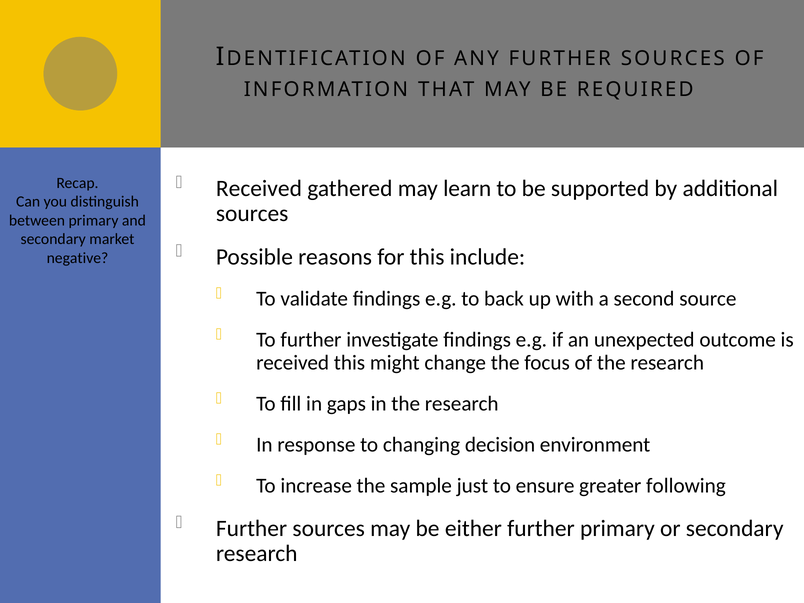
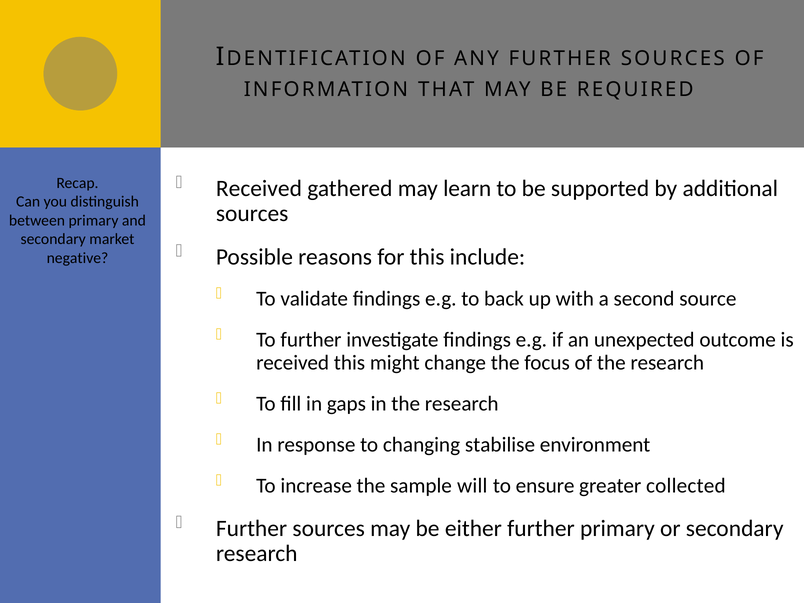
decision: decision -> stabilise
just: just -> will
following: following -> collected
